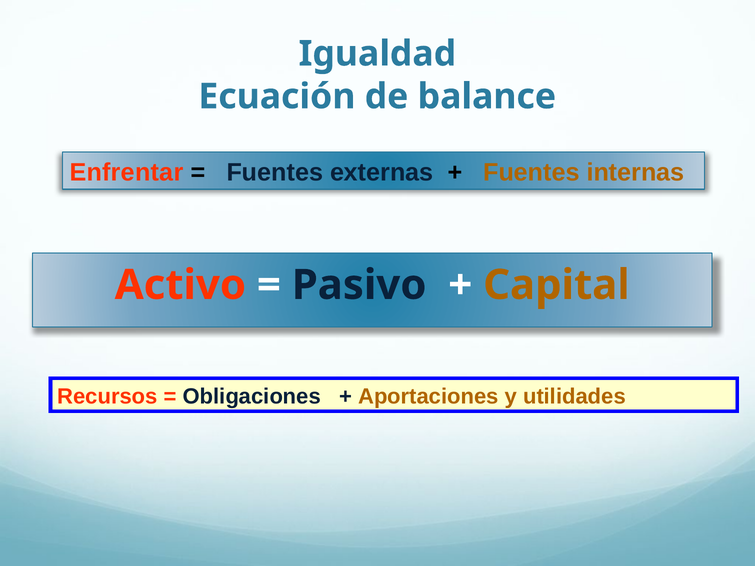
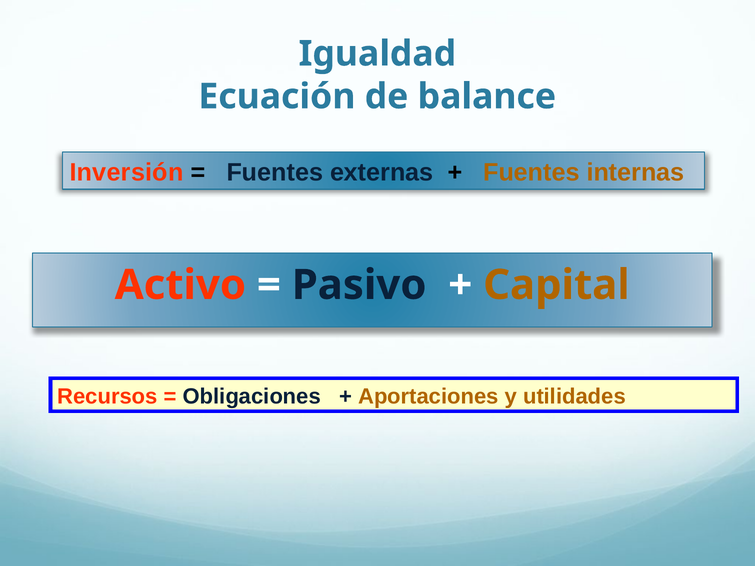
Enfrentar: Enfrentar -> Inversión
